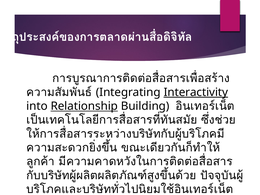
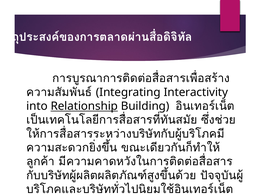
Interactivity underline: present -> none
